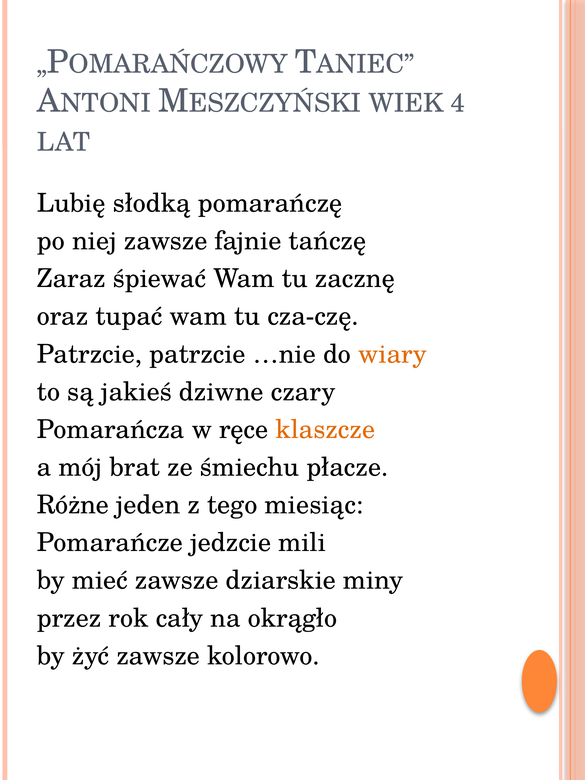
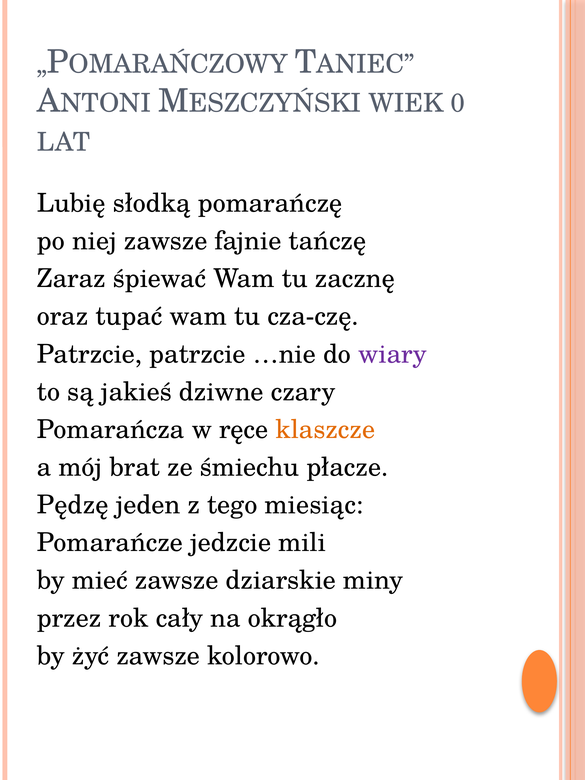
4: 4 -> 0
wiary colour: orange -> purple
Różne: Różne -> Pędzę
